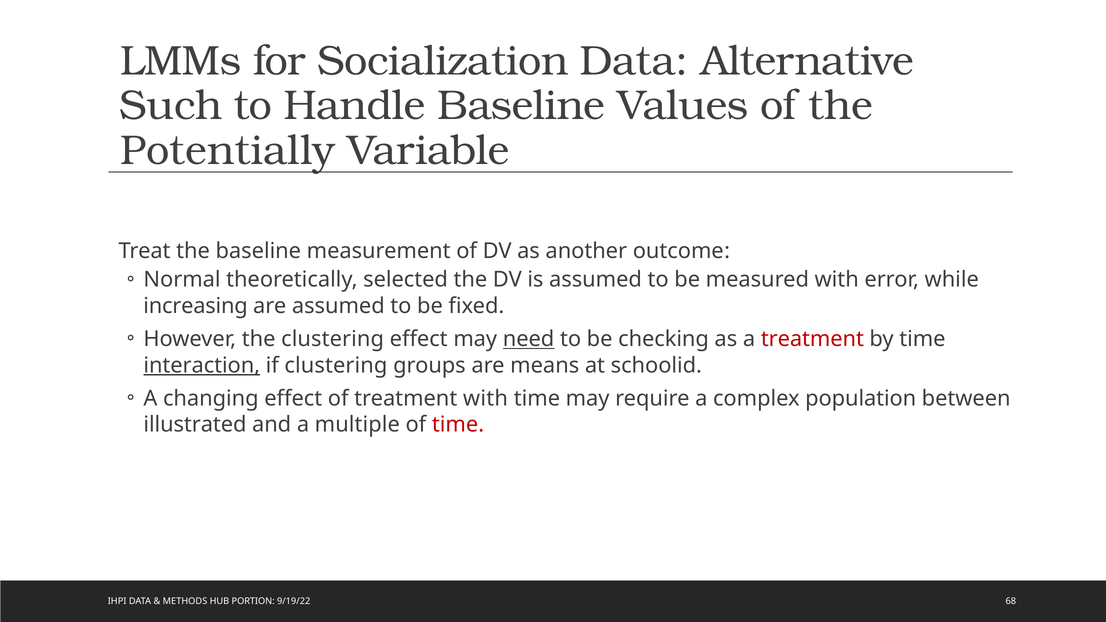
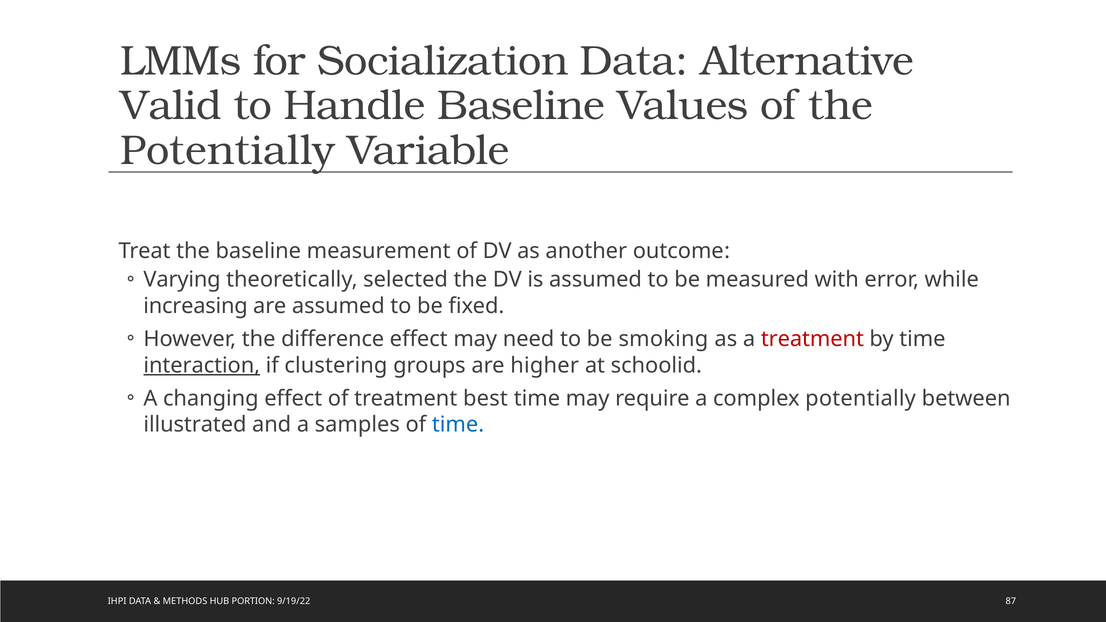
Such: Such -> Valid
Normal: Normal -> Varying
the clustering: clustering -> difference
need underline: present -> none
checking: checking -> smoking
means: means -> higher
treatment with: with -> best
complex population: population -> potentially
multiple: multiple -> samples
time at (458, 425) colour: red -> blue
68: 68 -> 87
